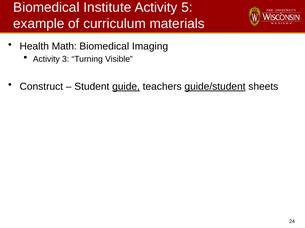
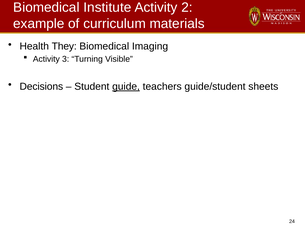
5: 5 -> 2
Math: Math -> They
Construct: Construct -> Decisions
guide/student underline: present -> none
